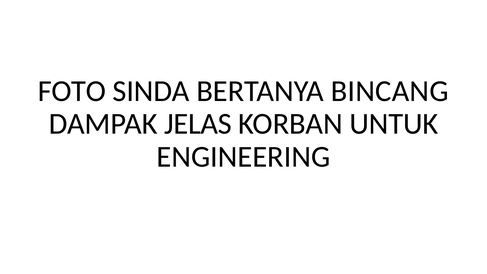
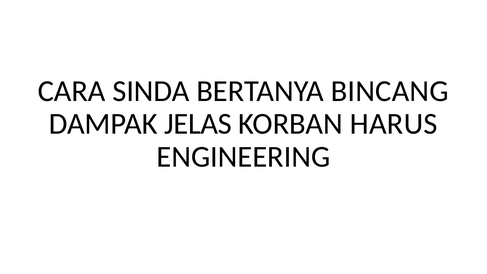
FOTO: FOTO -> CARA
UNTUK: UNTUK -> HARUS
